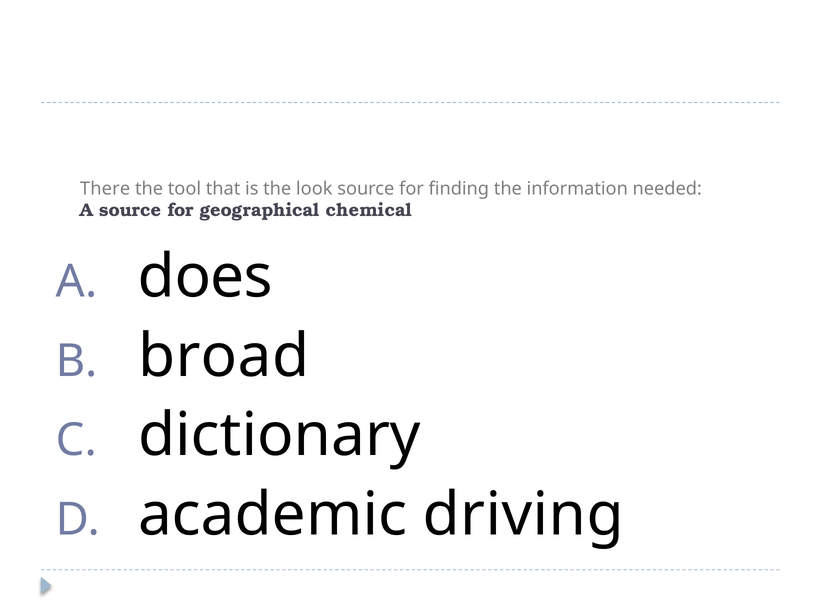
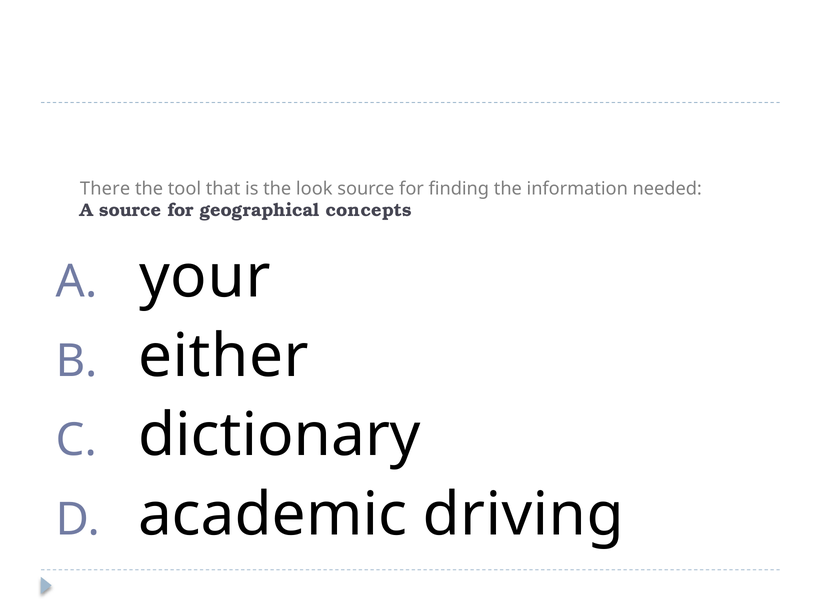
chemical: chemical -> concepts
does: does -> your
broad: broad -> either
